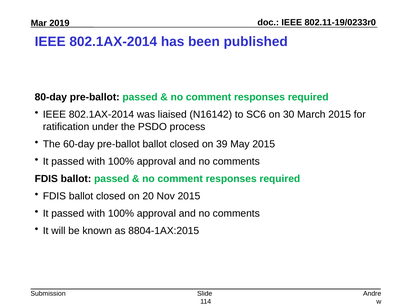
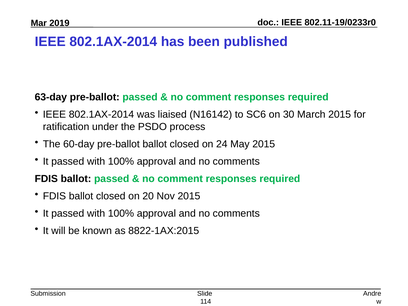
80-day: 80-day -> 63-day
39: 39 -> 24
8804-1AX:2015: 8804-1AX:2015 -> 8822-1AX:2015
